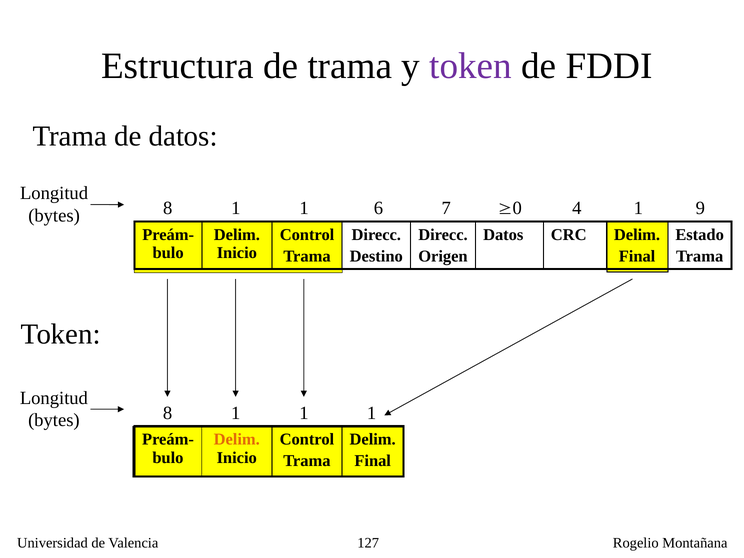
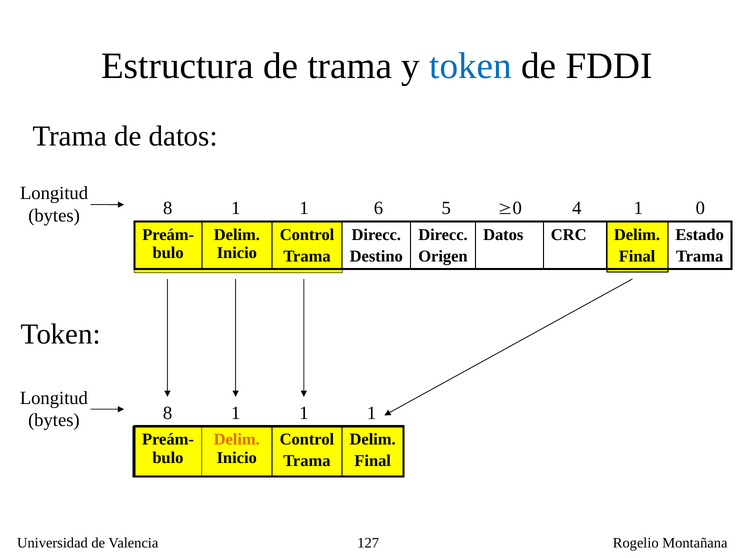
token at (471, 66) colour: purple -> blue
7: 7 -> 5
9: 9 -> 0
